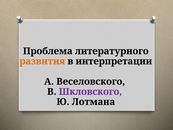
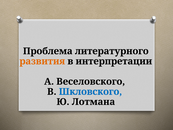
Шкловского colour: purple -> blue
